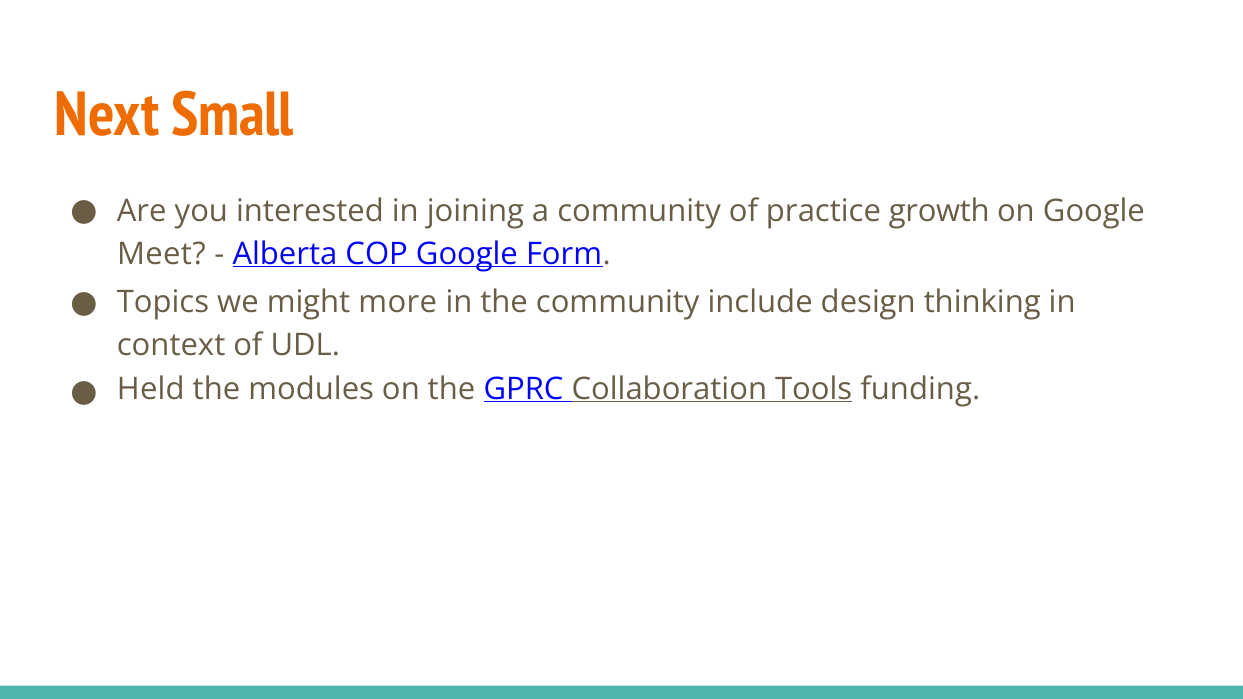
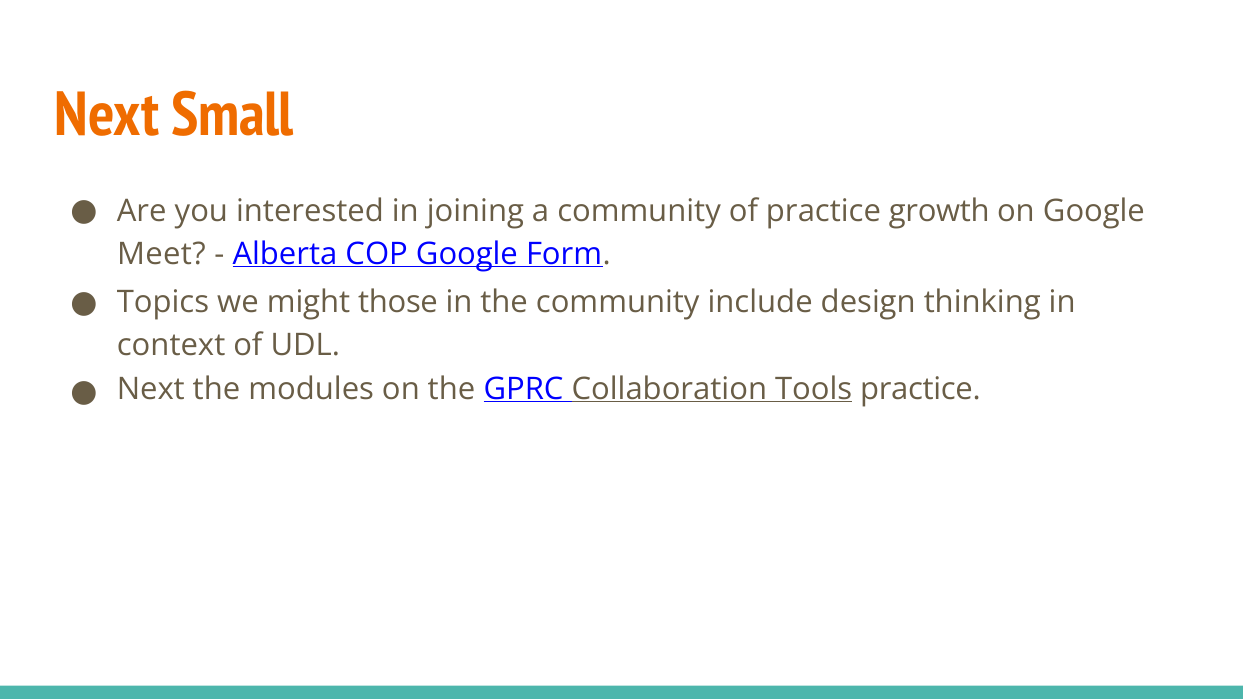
more: more -> those
Held at (151, 389): Held -> Next
Tools funding: funding -> practice
